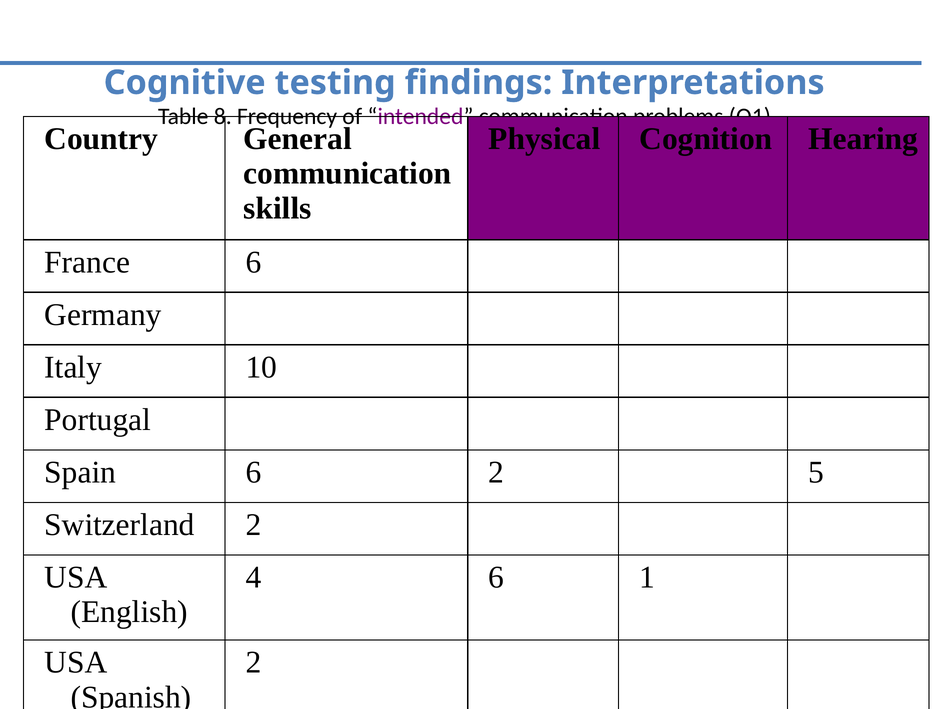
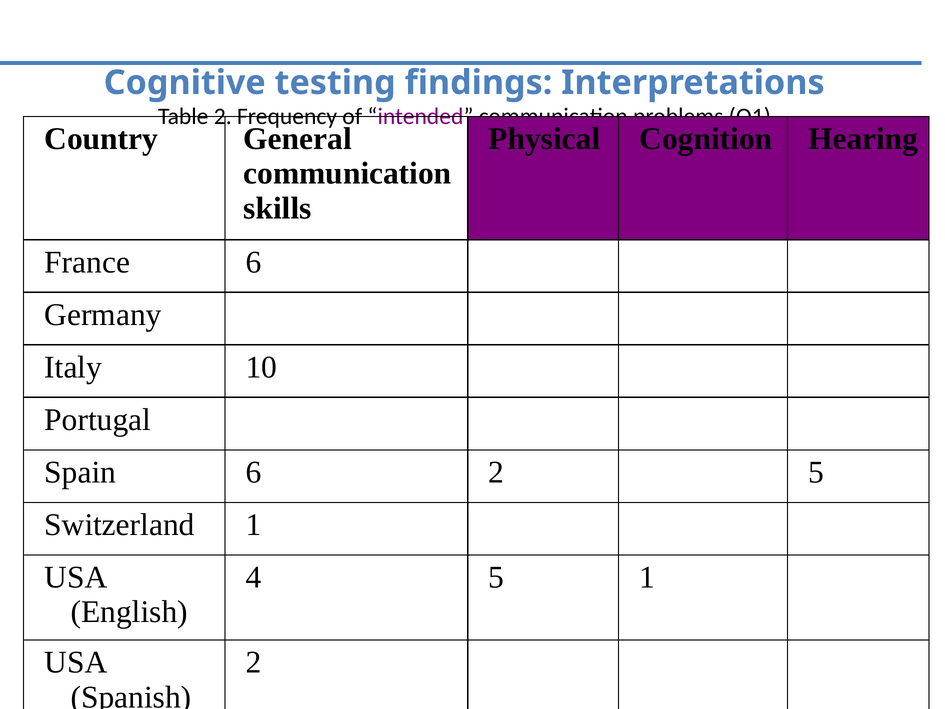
Table 8: 8 -> 2
Switzerland 2: 2 -> 1
4 6: 6 -> 5
